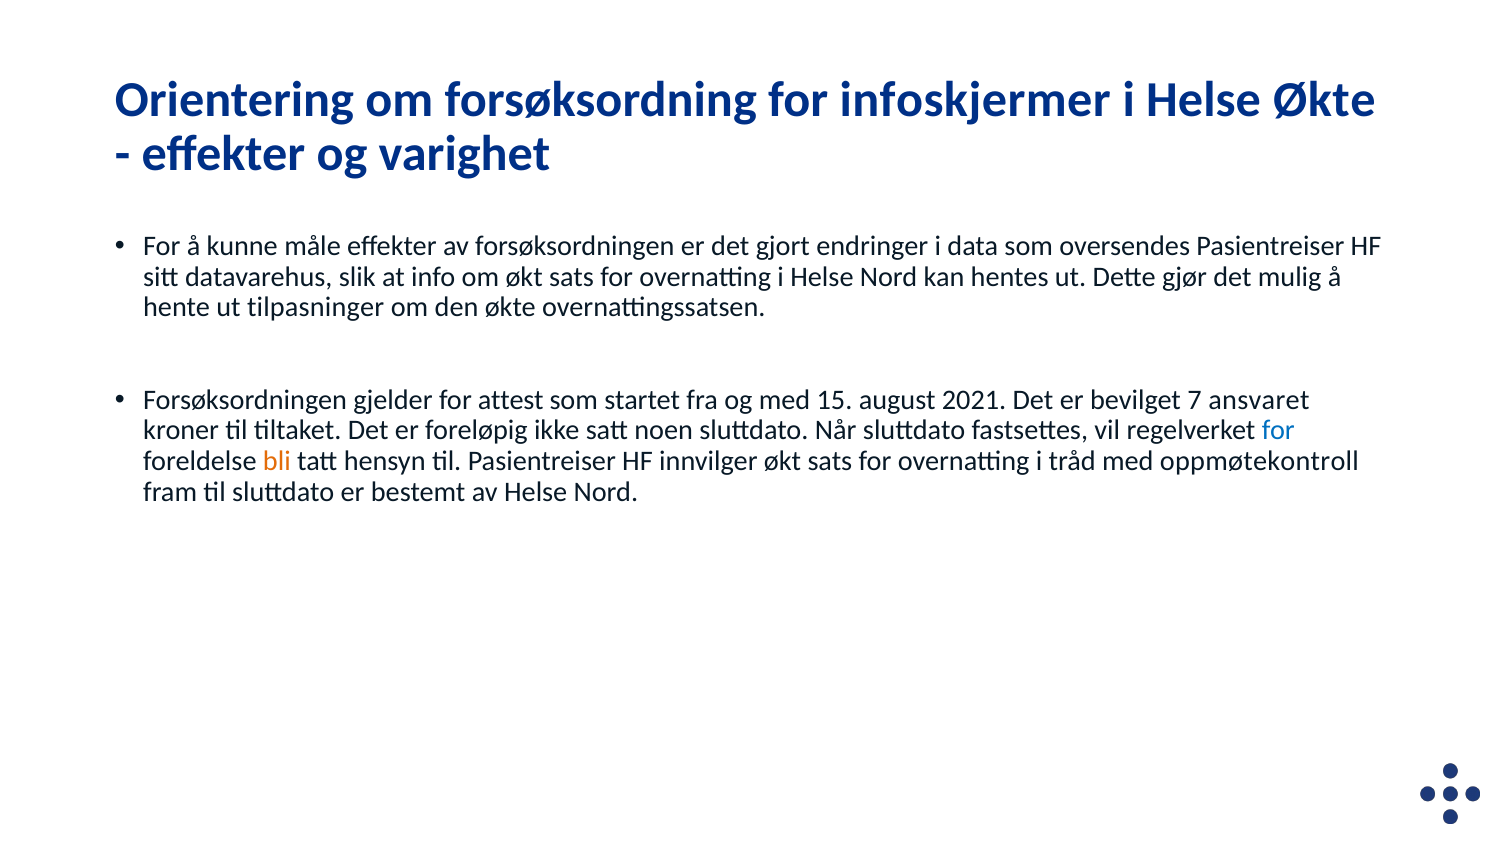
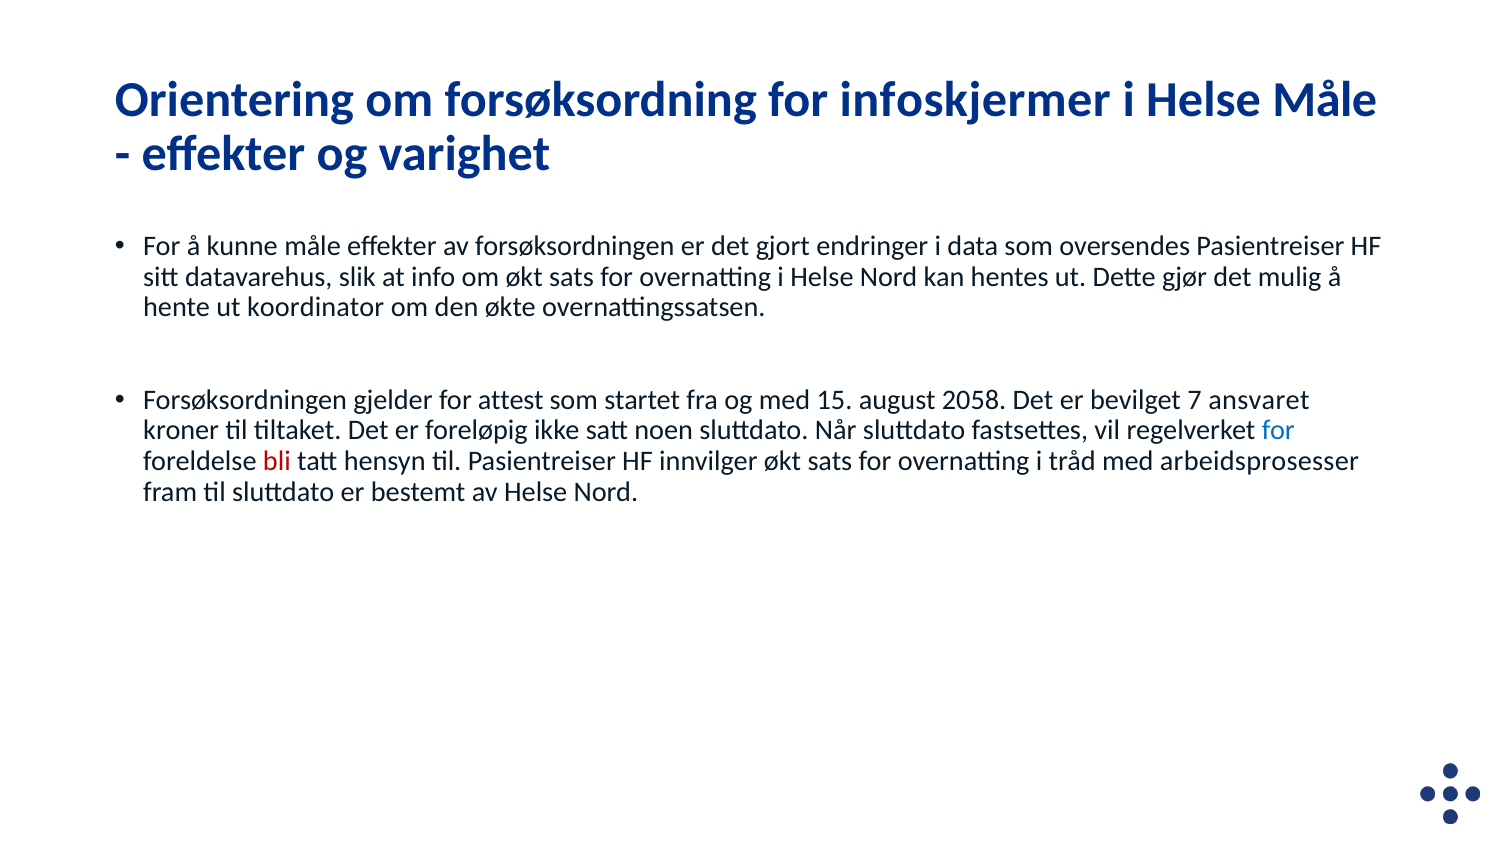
Helse Økte: Økte -> Måle
tilpasninger: tilpasninger -> koordinator
2021: 2021 -> 2058
bli colour: orange -> red
oppmøtekontroll: oppmøtekontroll -> arbeidsprosesser
